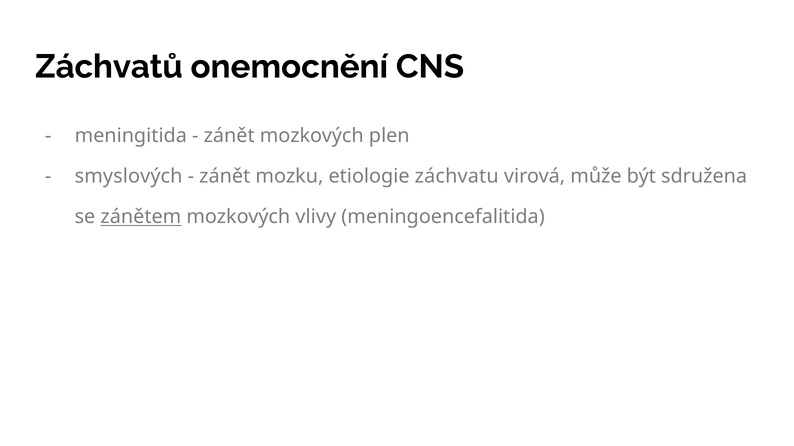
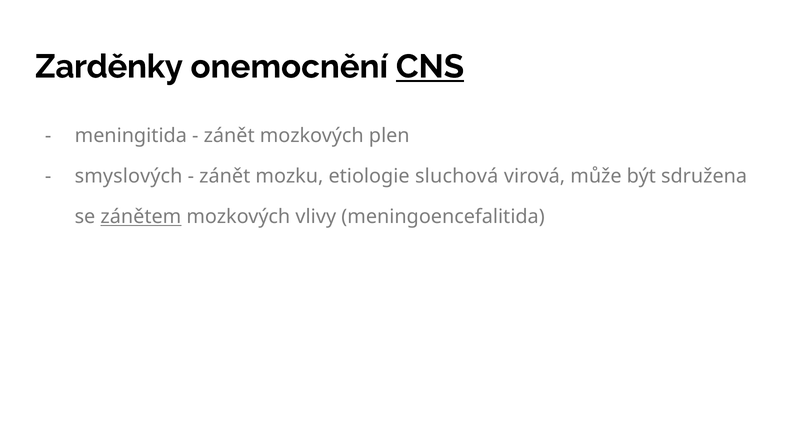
Záchvatů: Záchvatů -> Zarděnky
CNS underline: none -> present
záchvatu: záchvatu -> sluchová
